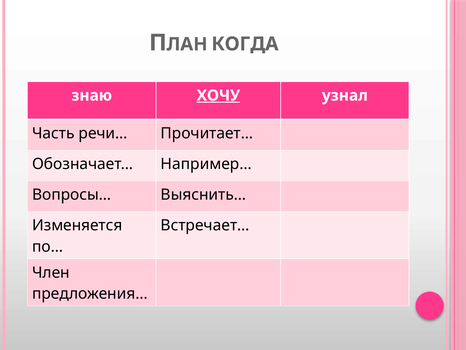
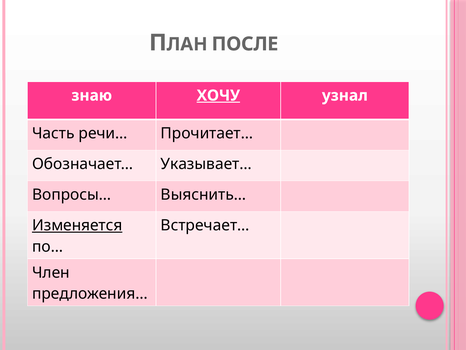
КОГДА: КОГДА -> ПОСЛЕ
Например…: Например… -> Указывает…
Изменяется underline: none -> present
